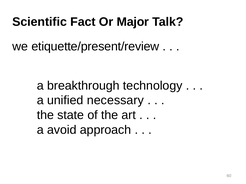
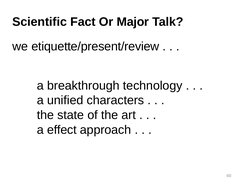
necessary: necessary -> characters
avoid: avoid -> effect
